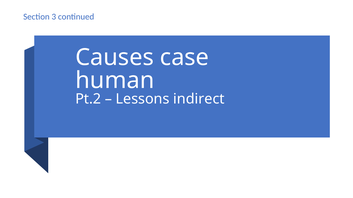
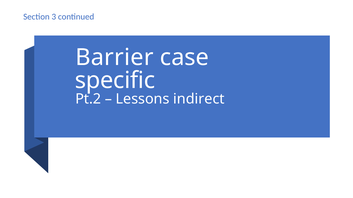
Causes: Causes -> Barrier
human: human -> specific
